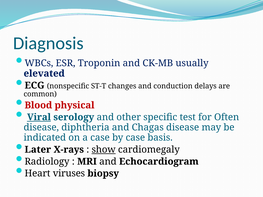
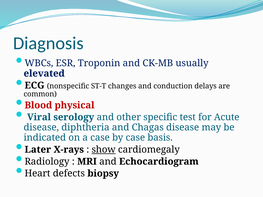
Viral underline: present -> none
Often: Often -> Acute
viruses: viruses -> defects
